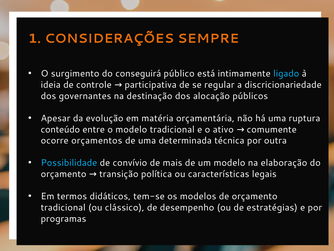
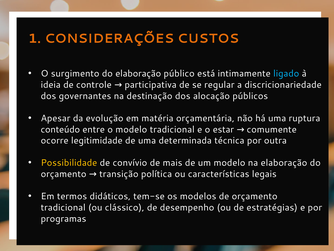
SEMPRE: SEMPRE -> CUSTOS
do conseguirá: conseguirá -> elaboração
ativo: ativo -> estar
orçamentos: orçamentos -> legitimidade
Possibilidade colour: light blue -> yellow
